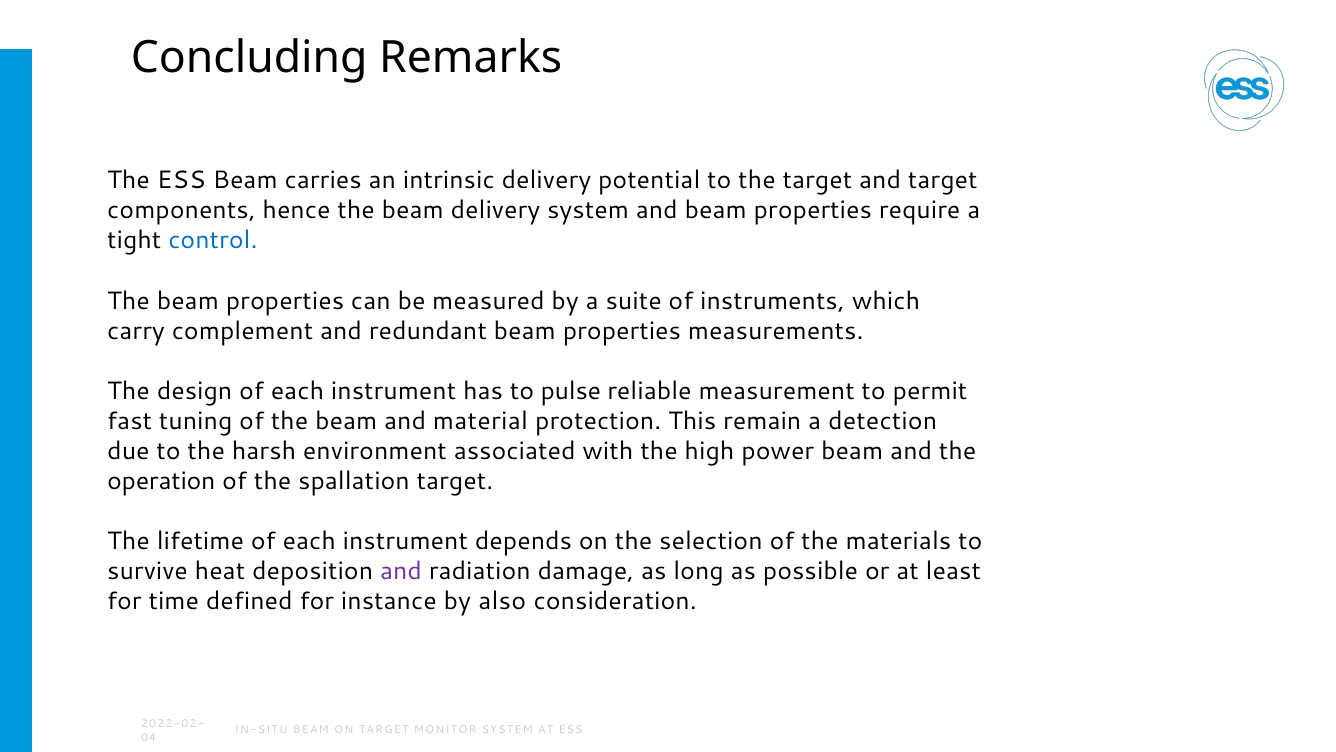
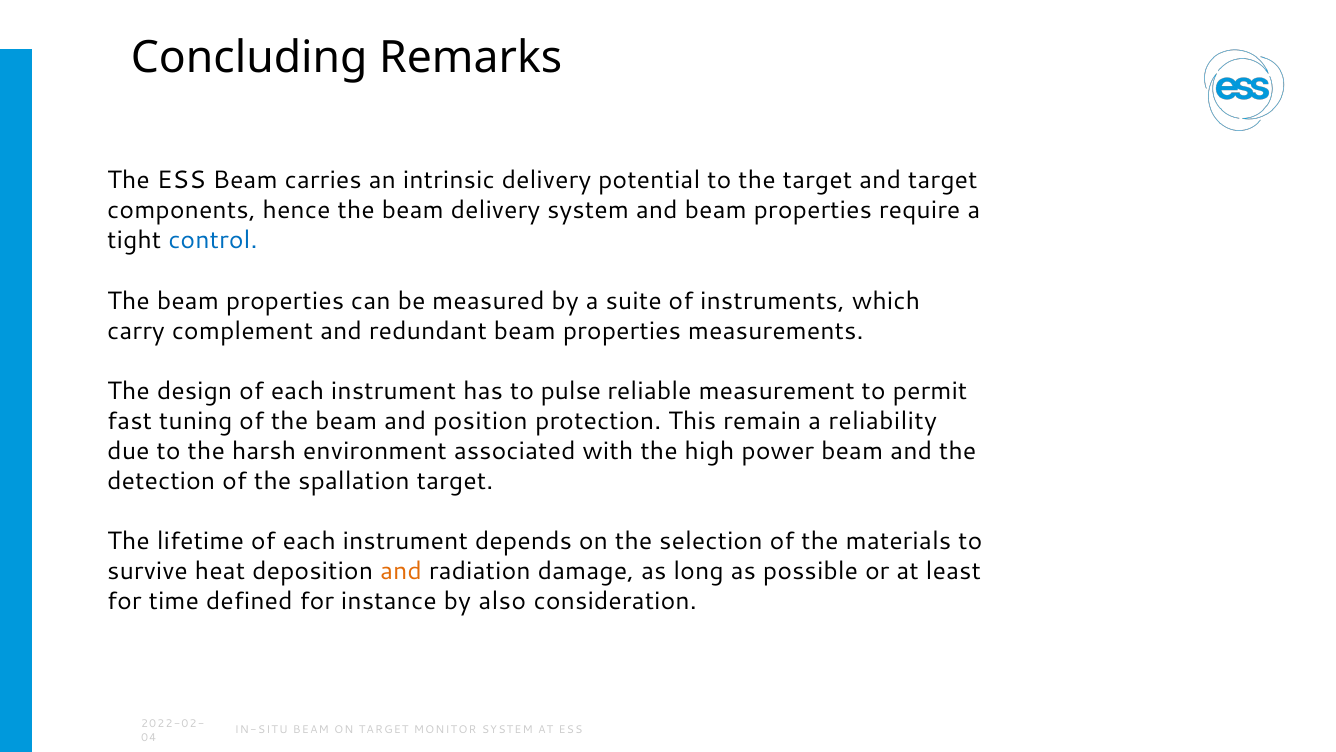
material: material -> position
detection: detection -> reliability
operation: operation -> detection
and at (401, 571) colour: purple -> orange
